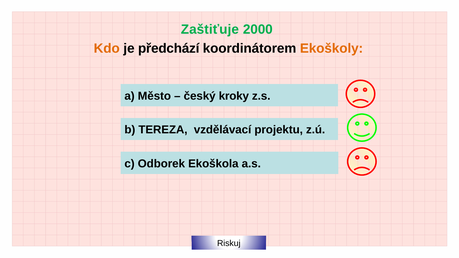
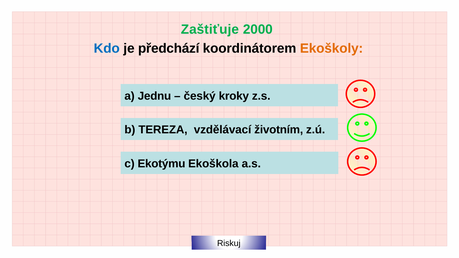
Kdo colour: orange -> blue
Město: Město -> Jednu
projektu: projektu -> životním
Odborek: Odborek -> Ekotýmu
